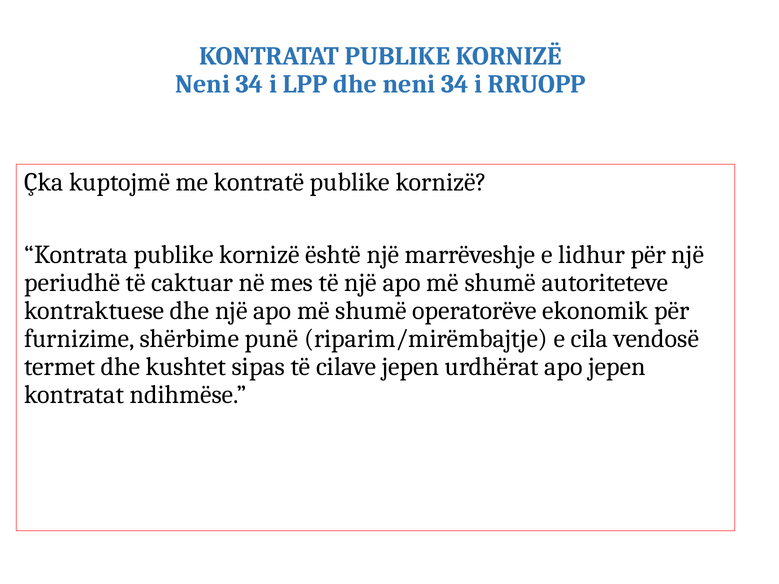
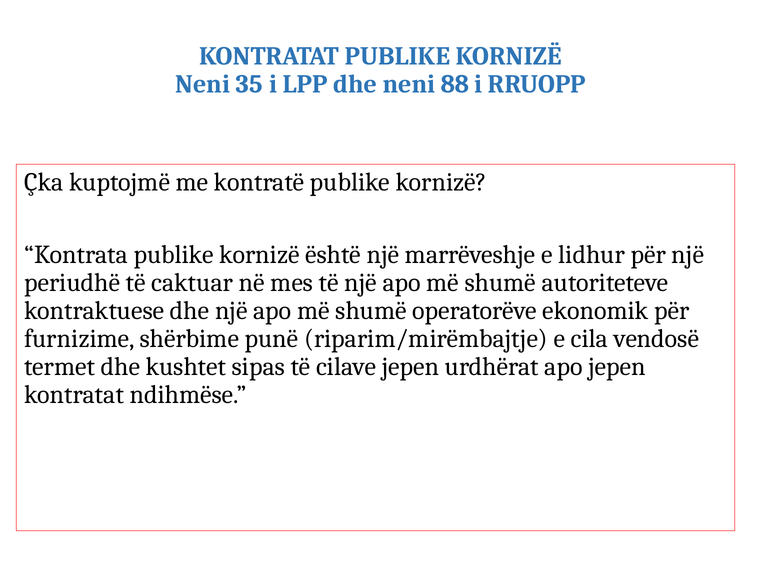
34 at (250, 84): 34 -> 35
dhe neni 34: 34 -> 88
